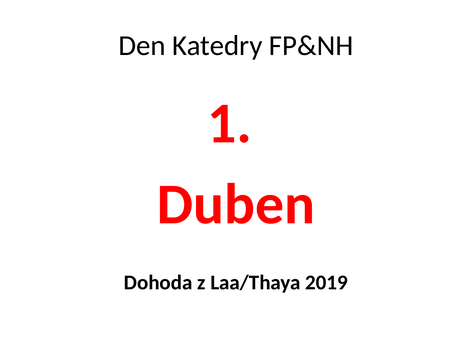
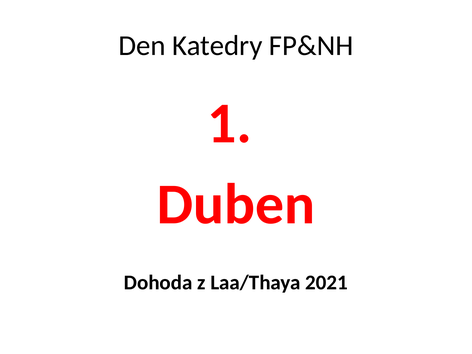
2019: 2019 -> 2021
